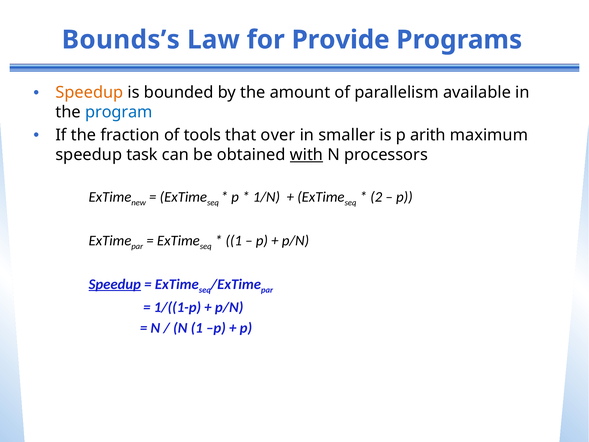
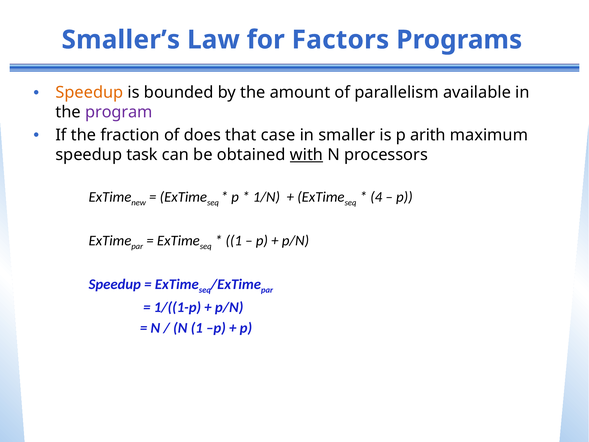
Bounds’s: Bounds’s -> Smaller’s
Provide: Provide -> Factors
program colour: blue -> purple
tools: tools -> does
over: over -> case
2: 2 -> 4
Speedup at (115, 284) underline: present -> none
